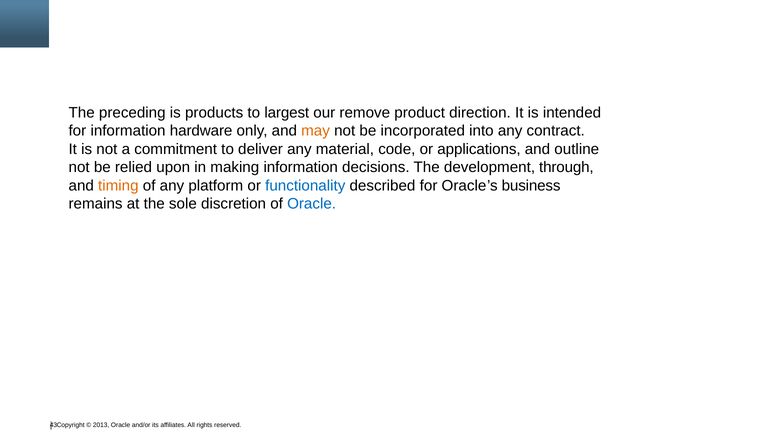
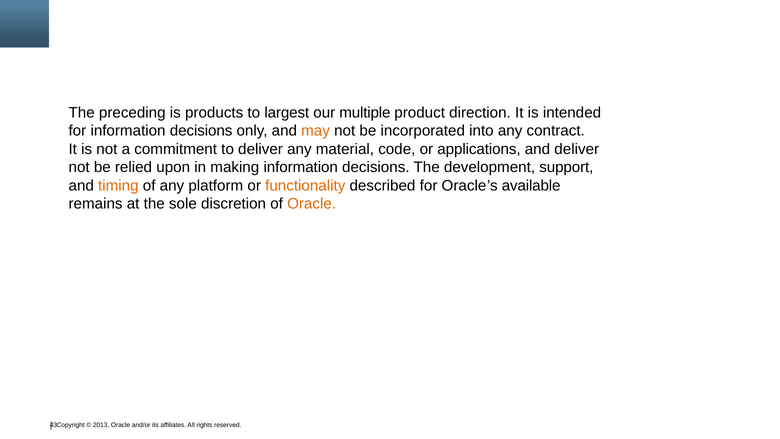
remove: remove -> multiple
for information hardware: hardware -> decisions
and outline: outline -> deliver
through: through -> support
functionality colour: blue -> orange
business: business -> available
Oracle at (312, 204) colour: blue -> orange
